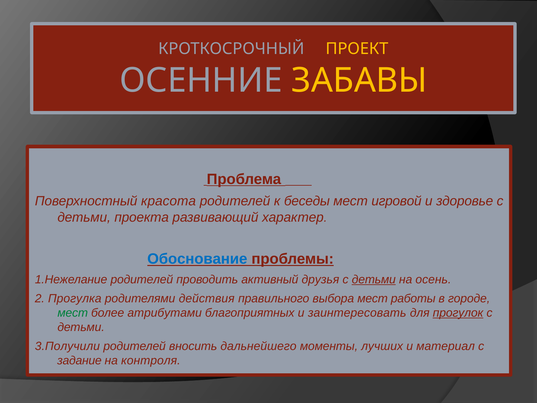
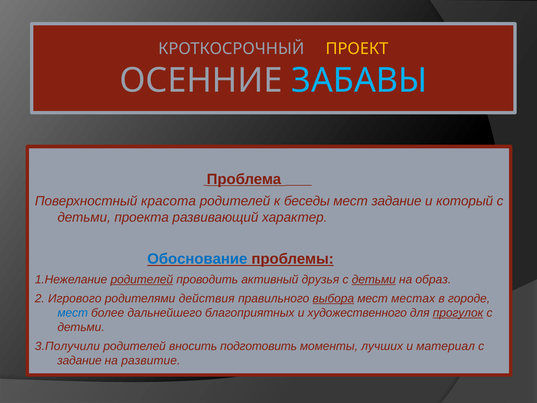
ЗАБАВЫ colour: yellow -> light blue
мест игровой: игровой -> задание
здоровье: здоровье -> который
родителей at (142, 279) underline: none -> present
осень: осень -> образ
Прогулка: Прогулка -> Игрового
выбора underline: none -> present
работы: работы -> местах
мест at (73, 313) colour: green -> blue
атрибутами: атрибутами -> дальнейшего
заинтересовать: заинтересовать -> художественного
дальнейшего: дальнейшего -> подготовить
контроля: контроля -> развитие
